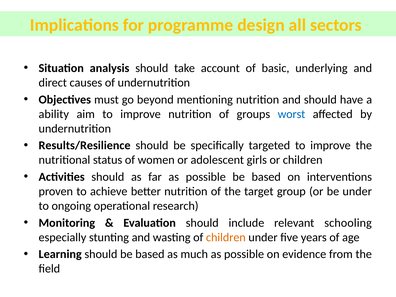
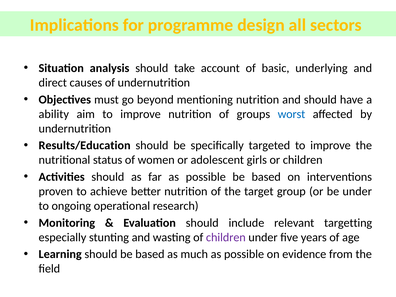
Results/Resilience: Results/Resilience -> Results/Education
schooling: schooling -> targetting
children at (226, 237) colour: orange -> purple
